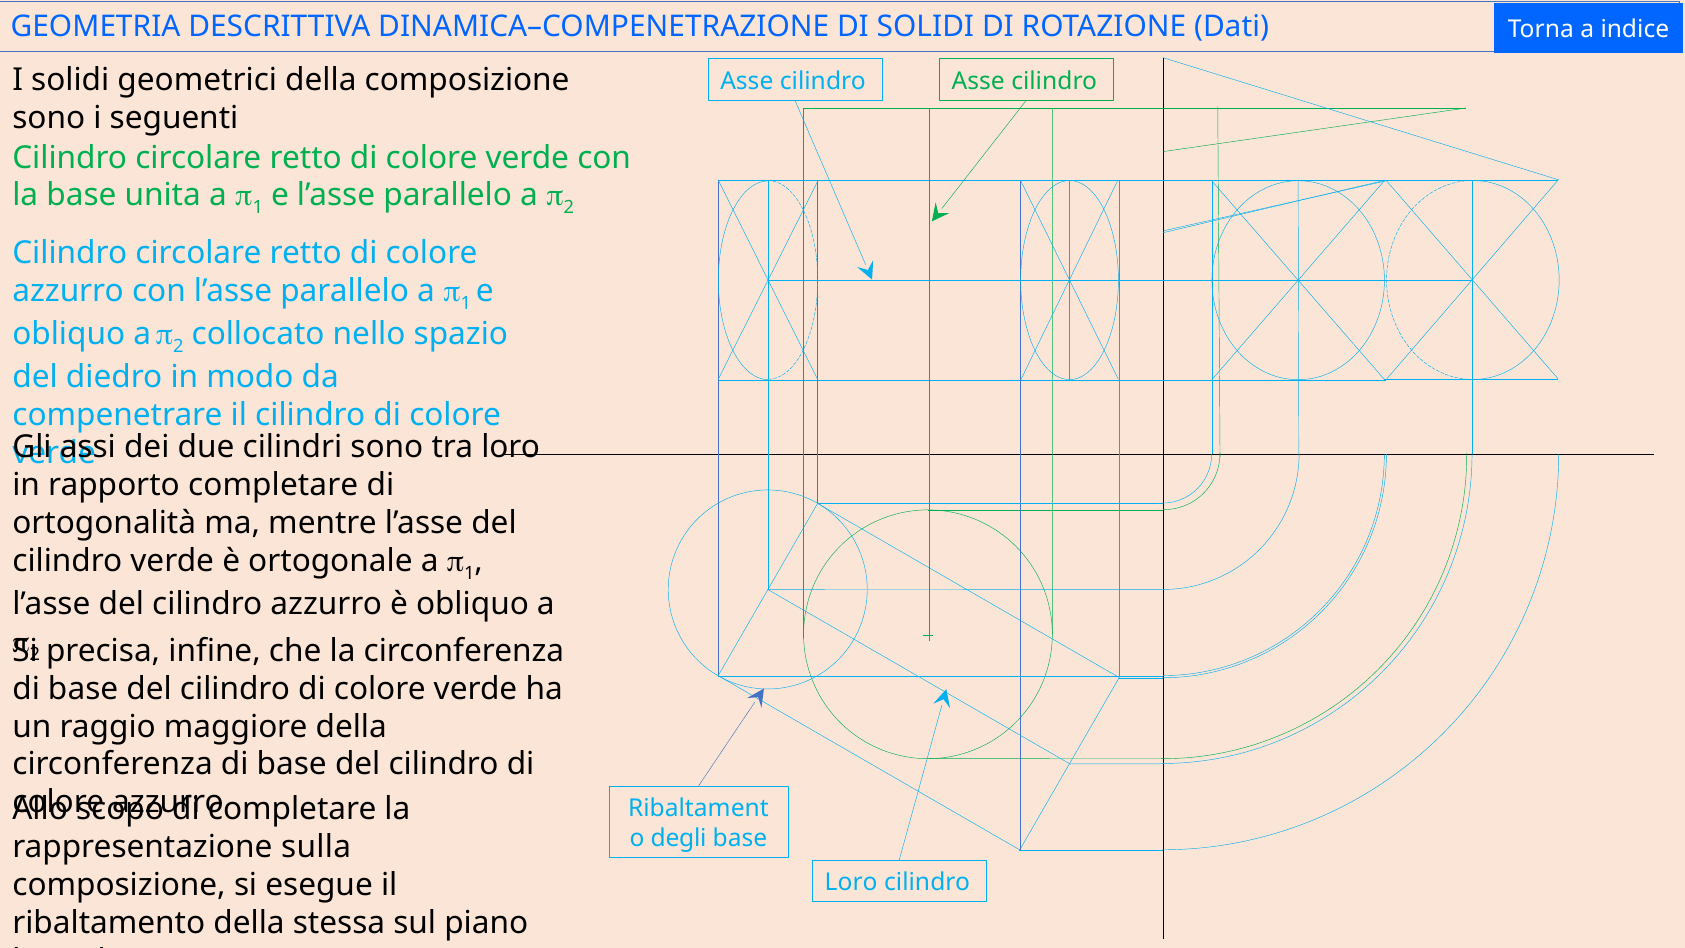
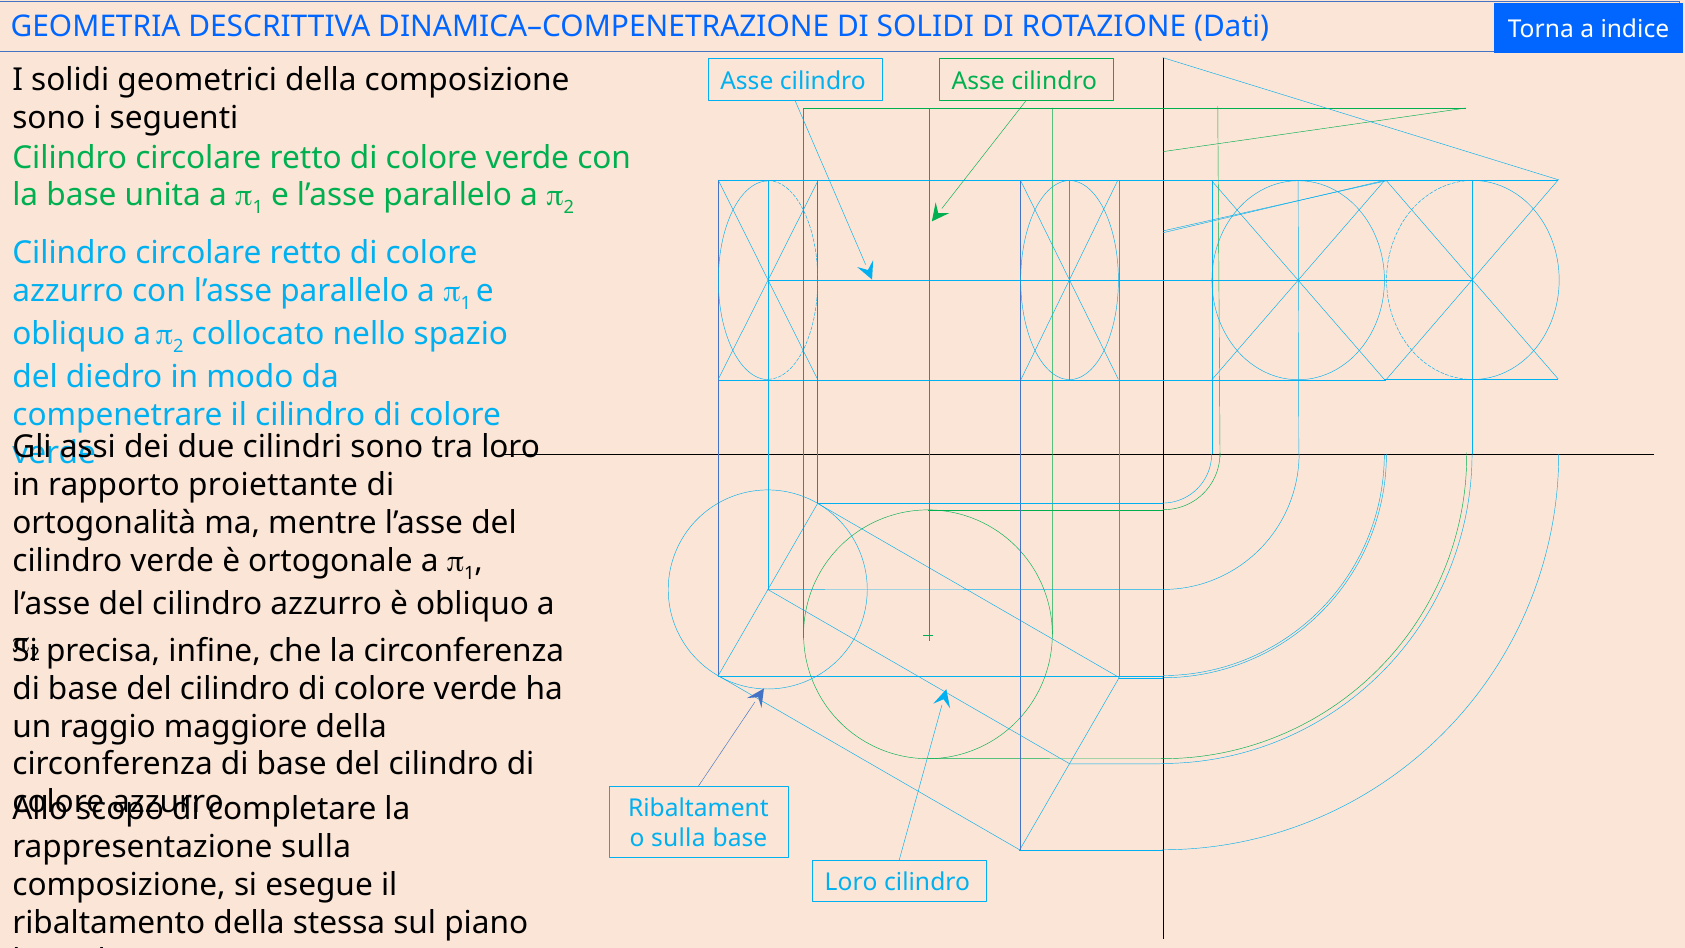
rapporto completare: completare -> proiettante
degli at (679, 838): degli -> sulla
